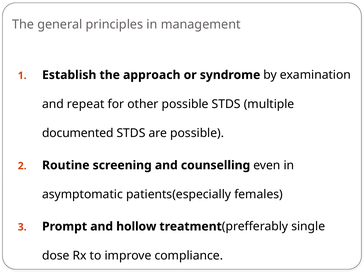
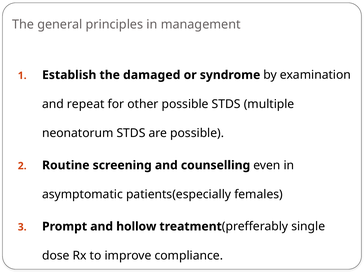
approach: approach -> damaged
documented: documented -> neonatorum
